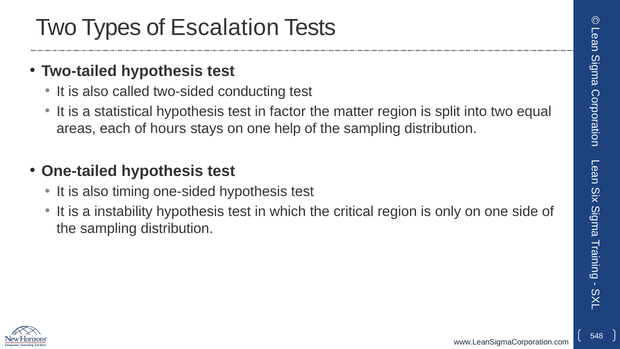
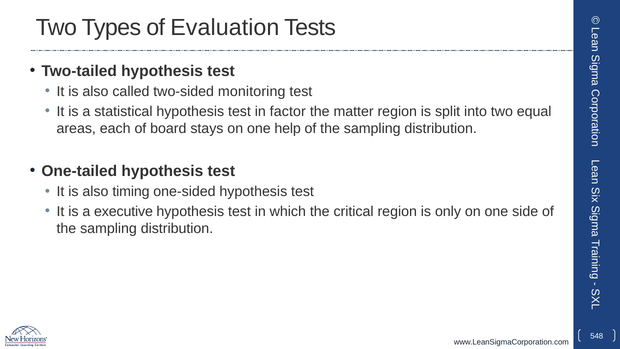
Escalation: Escalation -> Evaluation
conducting: conducting -> monitoring
hours: hours -> board
instability: instability -> executive
